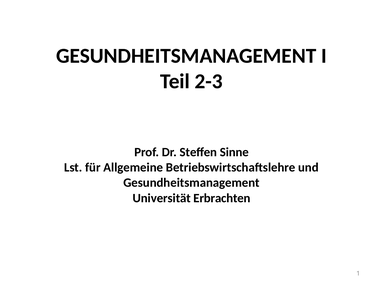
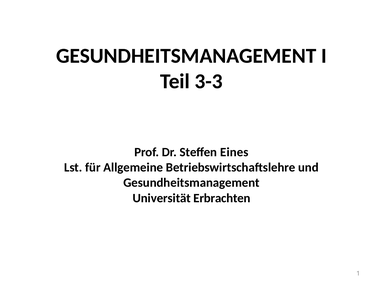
2-3: 2-3 -> 3-3
Sinne: Sinne -> Eines
